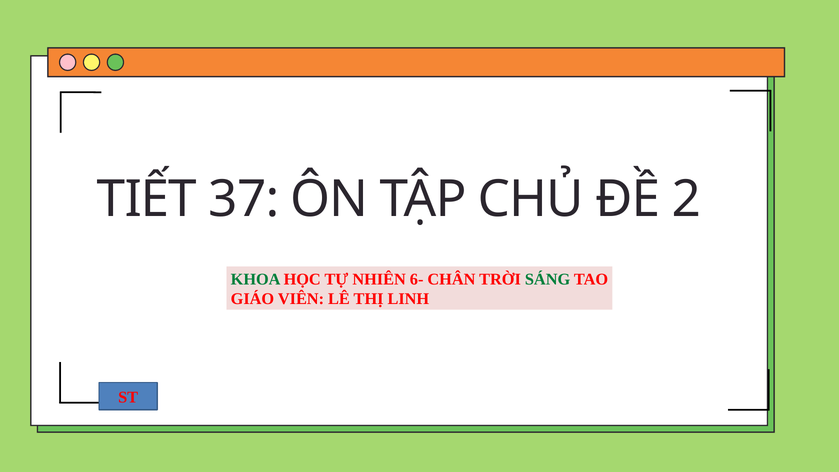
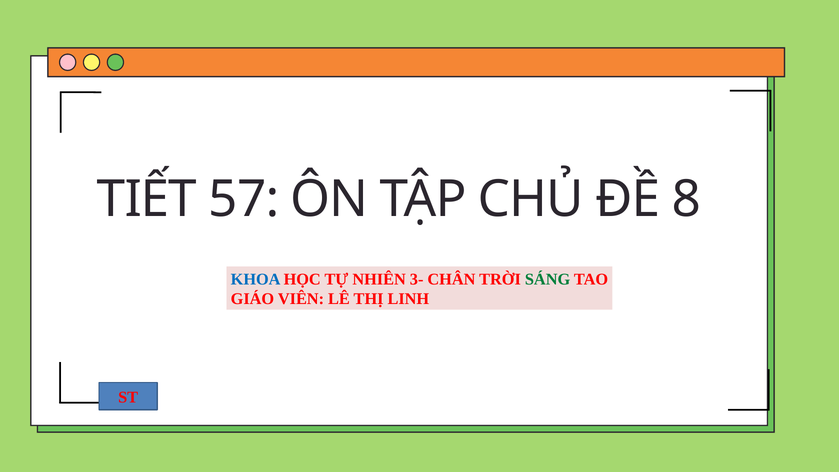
37: 37 -> 57
2: 2 -> 8
KHOA colour: green -> blue
6-: 6- -> 3-
